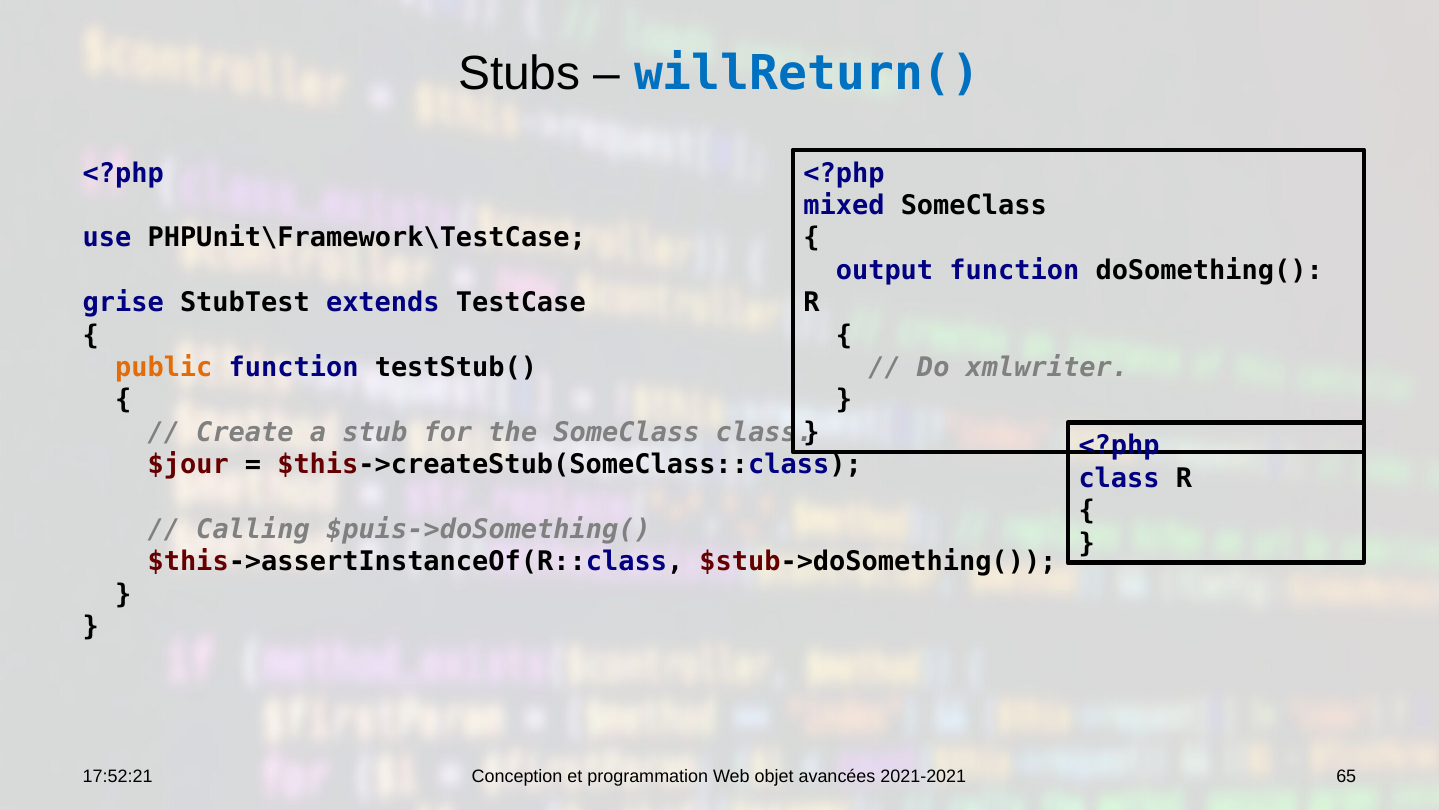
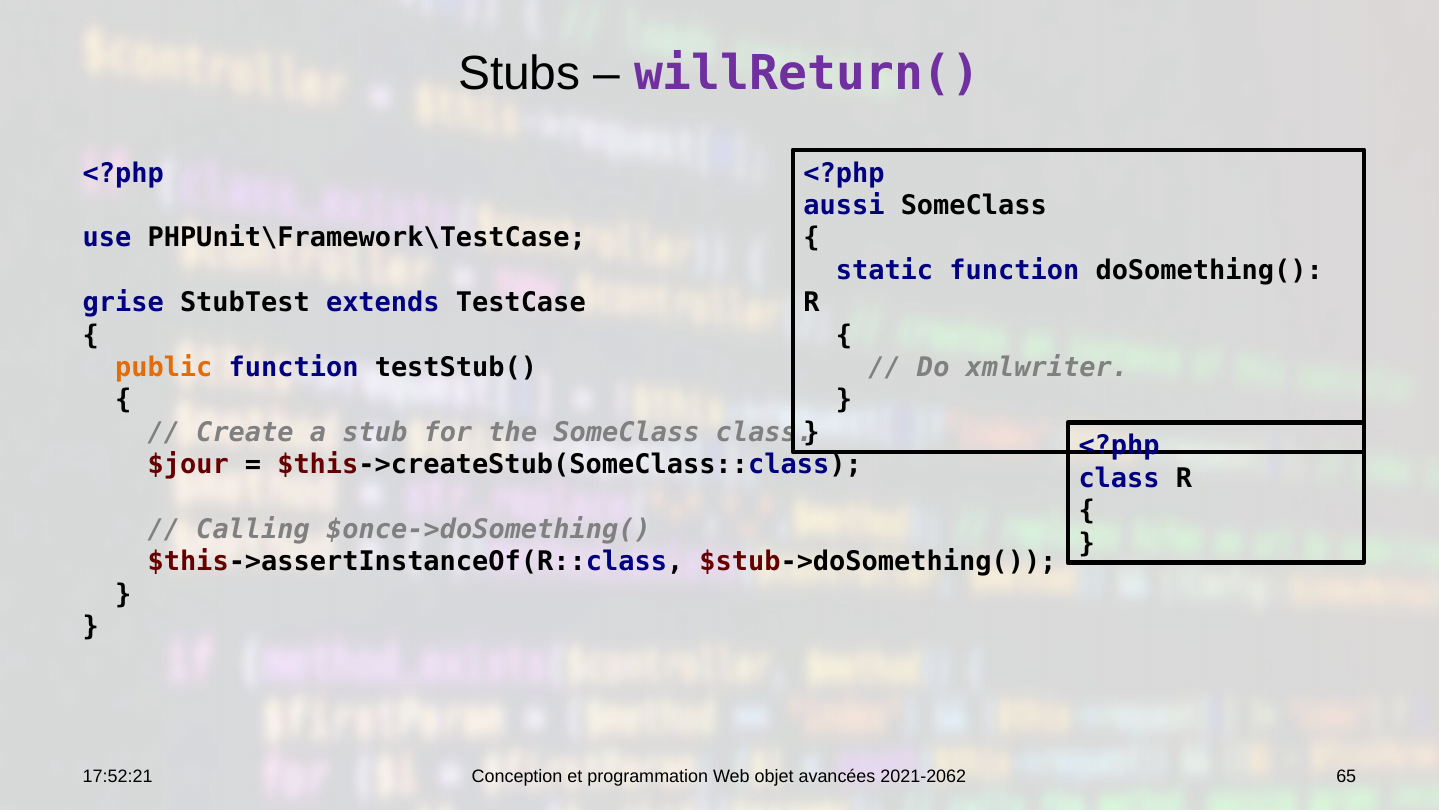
willReturn( colour: blue -> purple
mixed: mixed -> aussi
output: output -> static
$puis->doSomething(: $puis->doSomething( -> $once->doSomething(
2021-2021: 2021-2021 -> 2021-2062
